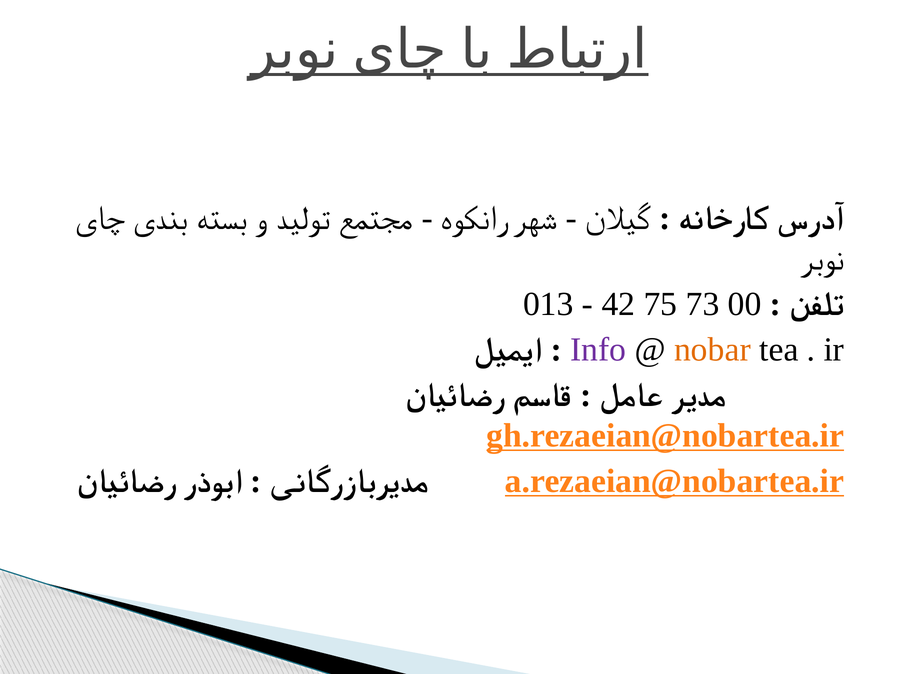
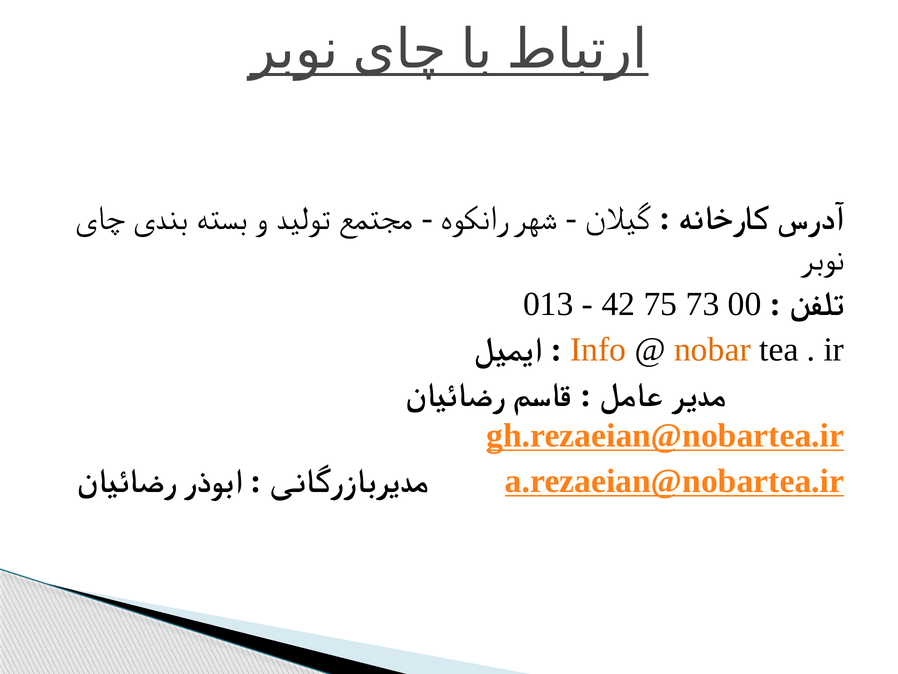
Info colour: purple -> orange
